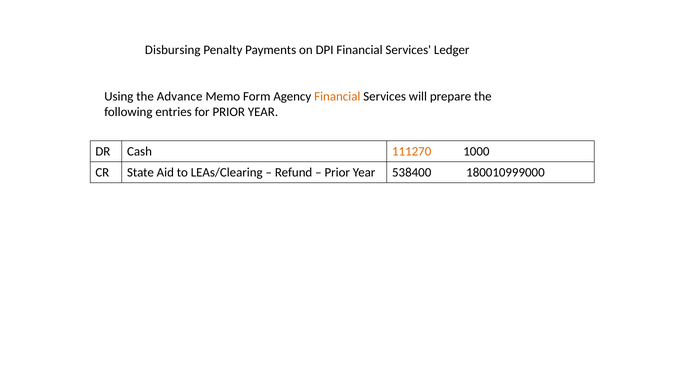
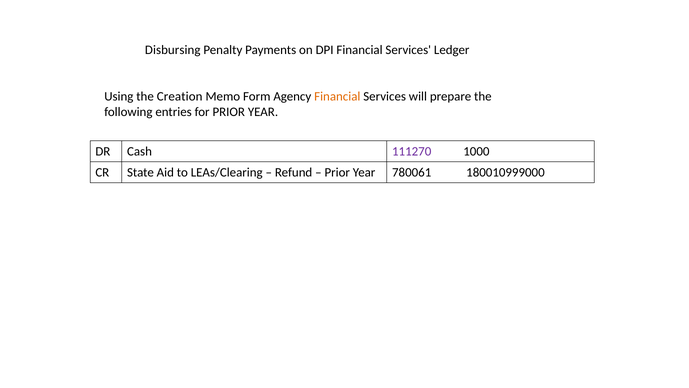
Advance: Advance -> Creation
111270 colour: orange -> purple
538400: 538400 -> 780061
